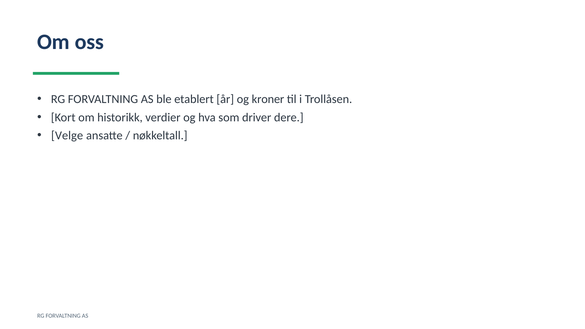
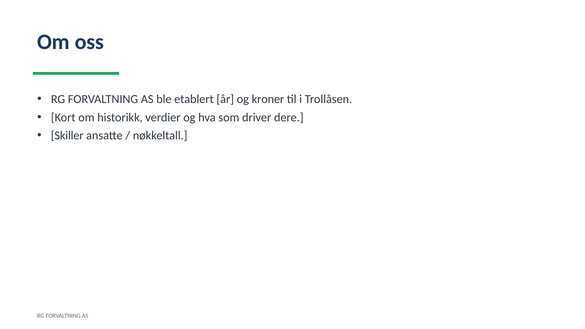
Velge: Velge -> Skiller
